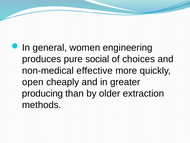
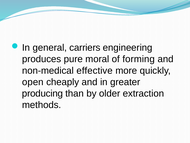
women: women -> carriers
social: social -> moral
choices: choices -> forming
